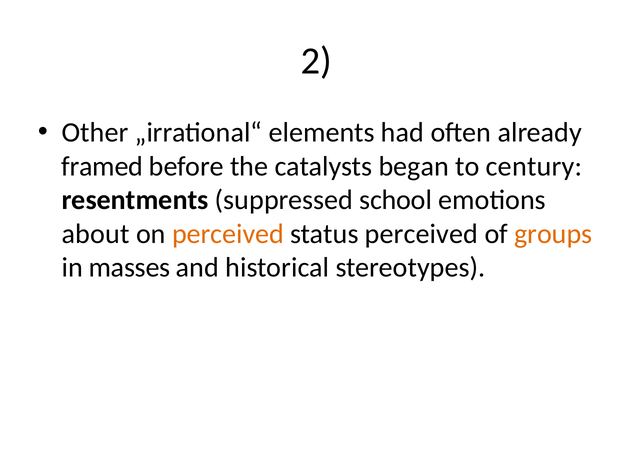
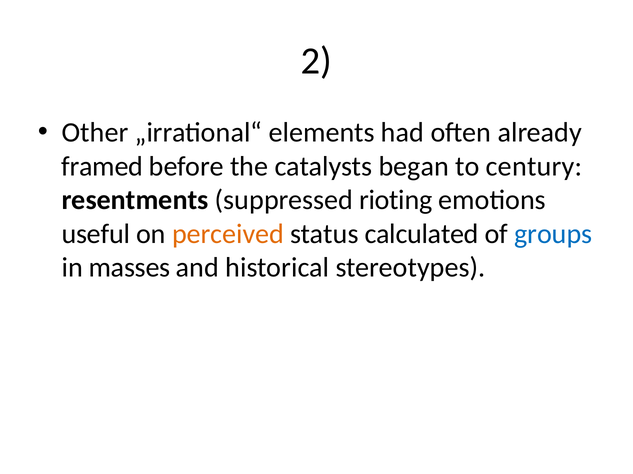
school: school -> rioting
about: about -> useful
status perceived: perceived -> calculated
groups colour: orange -> blue
